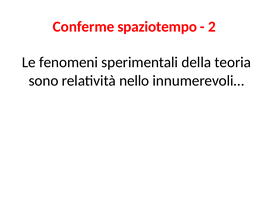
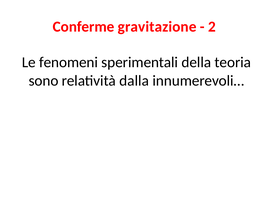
spaziotempo: spaziotempo -> gravitazione
nello: nello -> dalla
